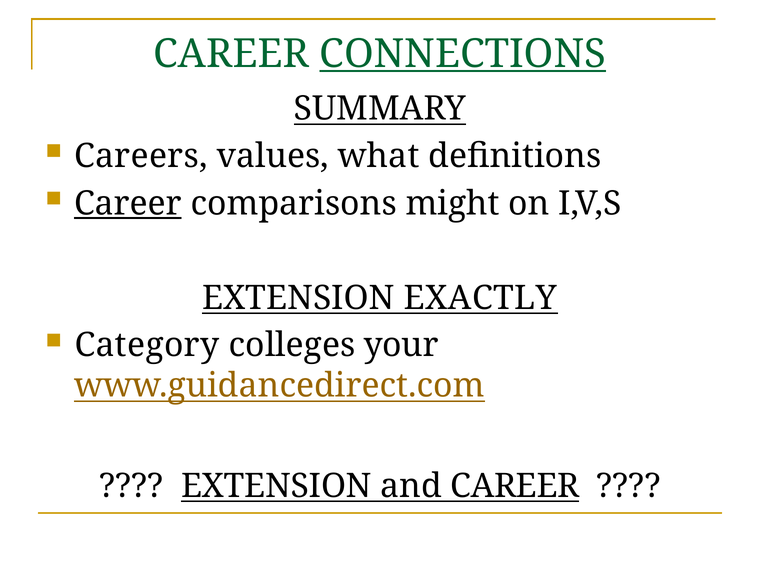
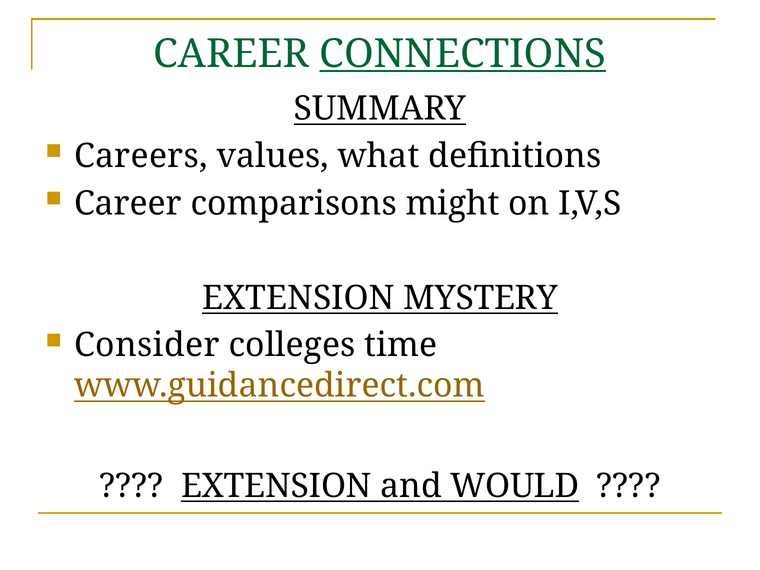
Career at (128, 203) underline: present -> none
EXACTLY: EXACTLY -> MYSTERY
Category: Category -> Consider
your: your -> time
and CAREER: CAREER -> WOULD
